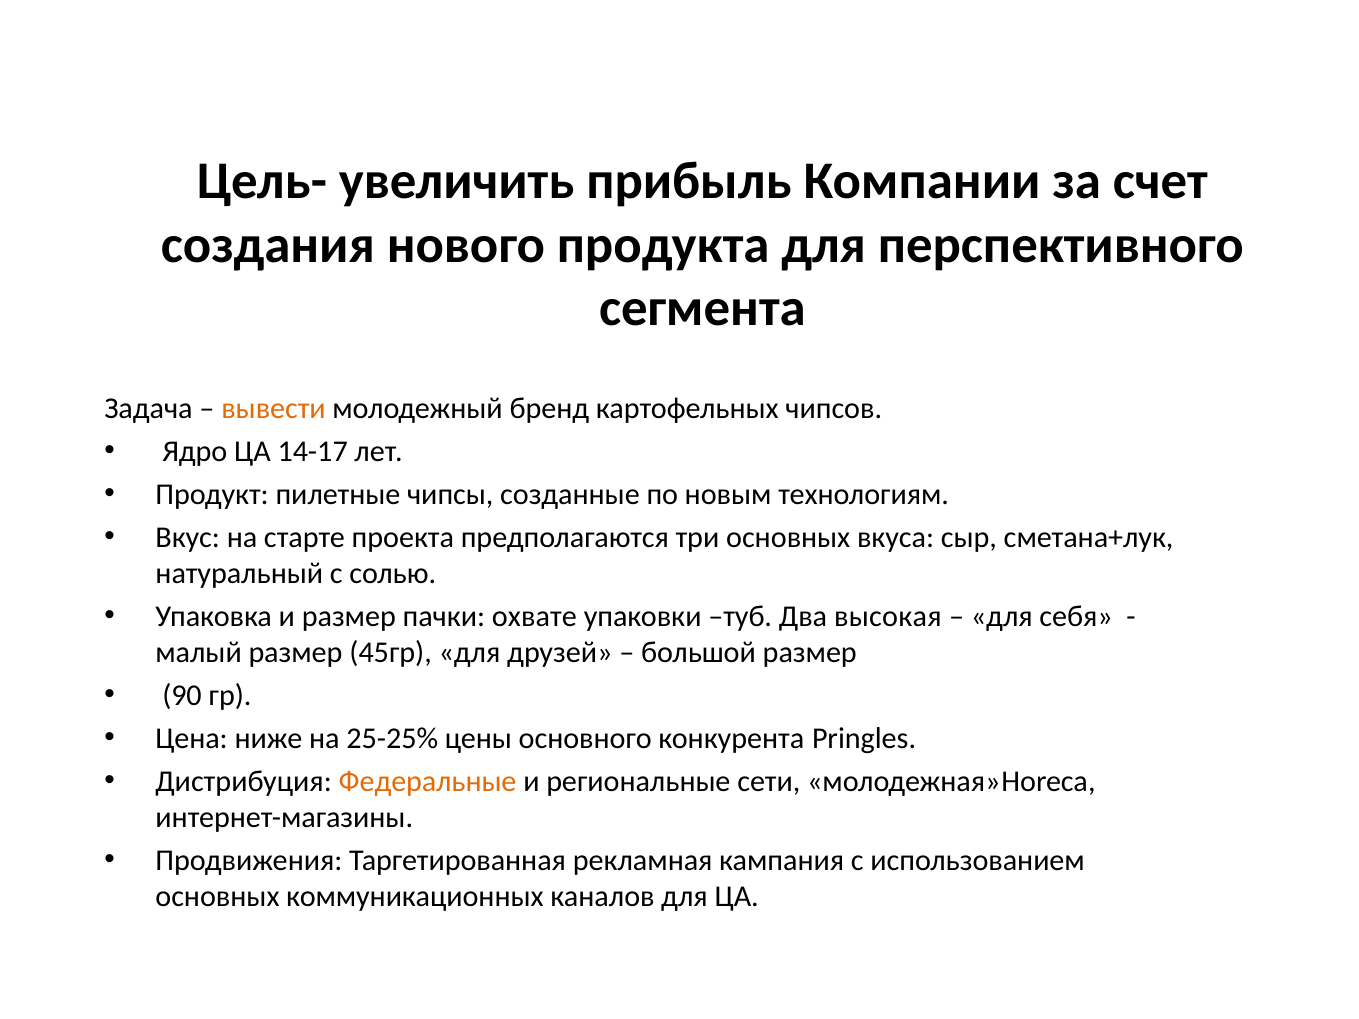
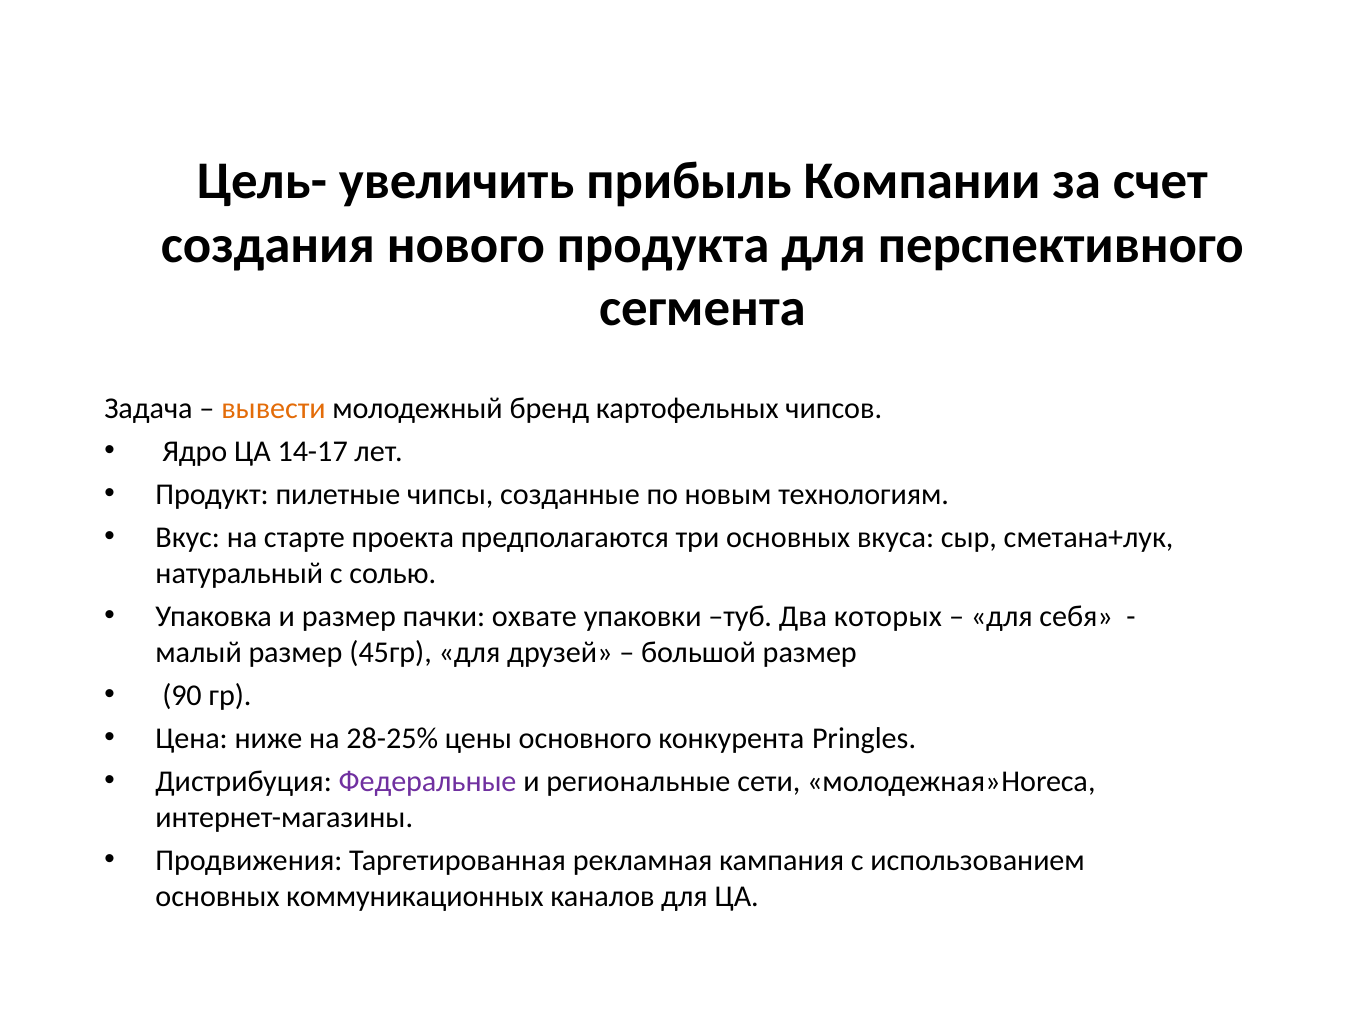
высокая: высокая -> которых
25-25%: 25-25% -> 28-25%
Федеральные colour: orange -> purple
